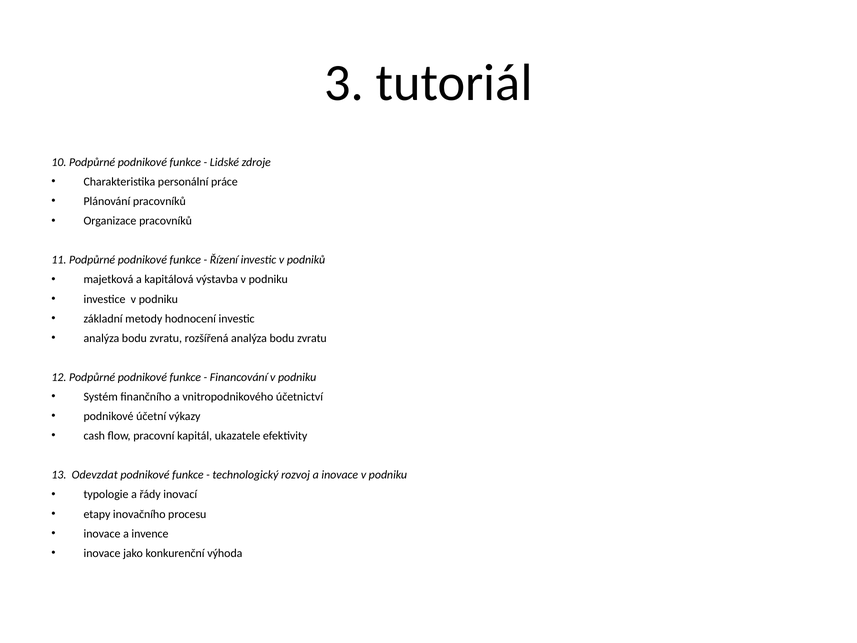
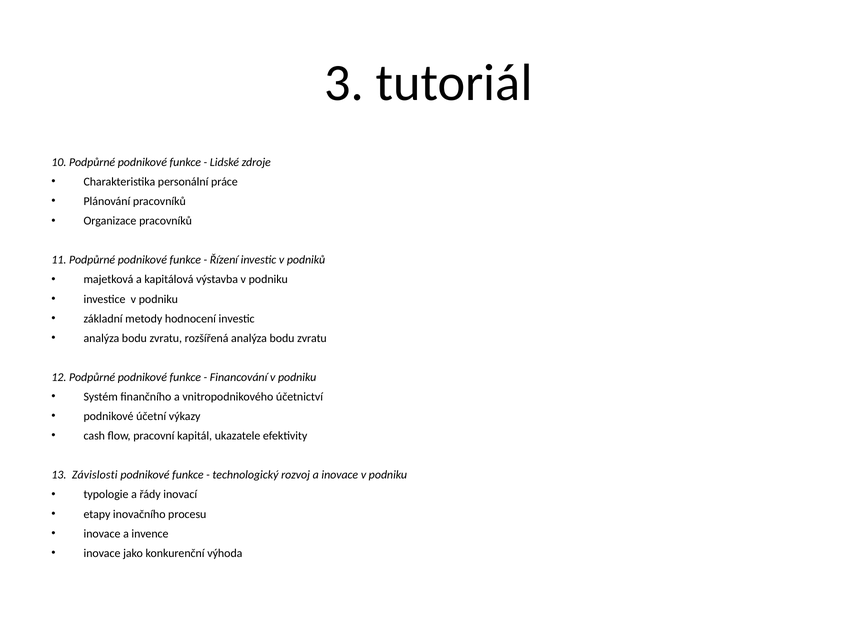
Odevzdat: Odevzdat -> Závislosti
